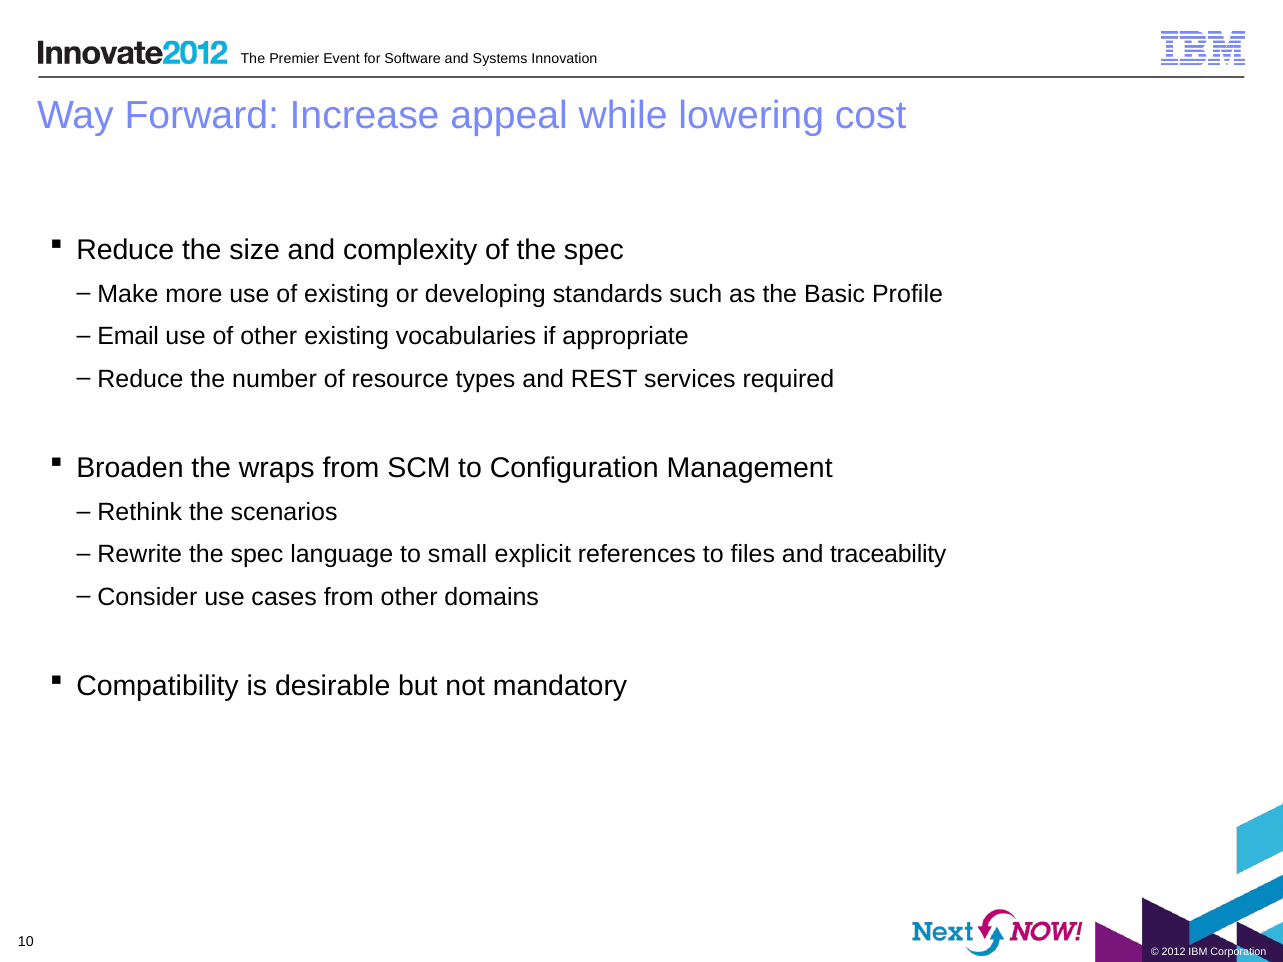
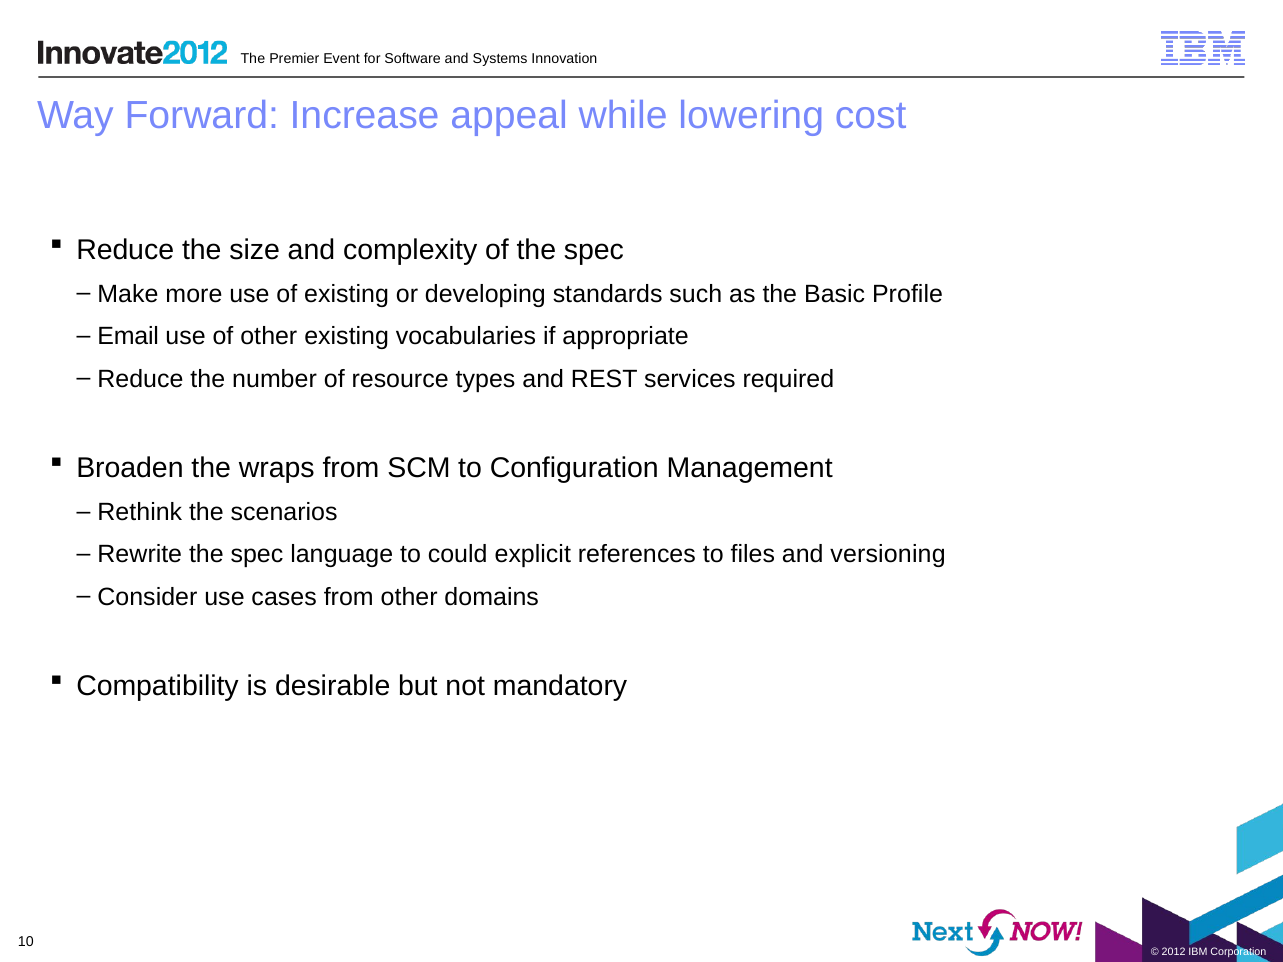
small: small -> could
traceability: traceability -> versioning
